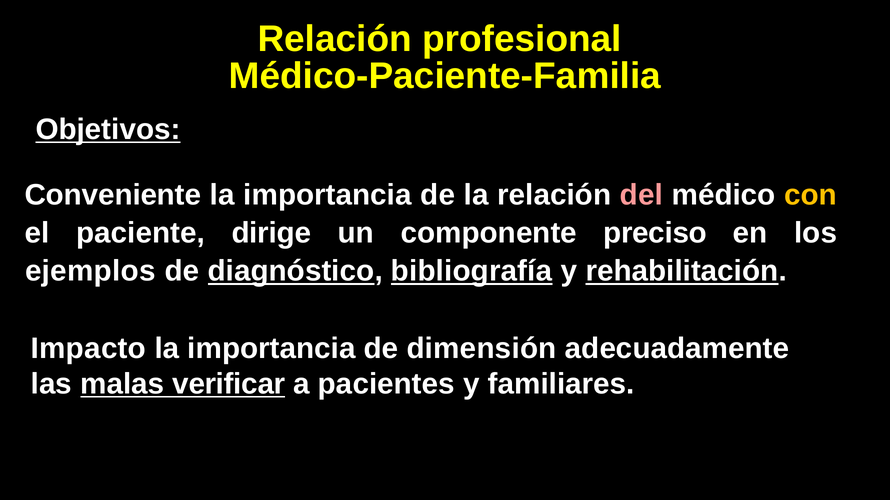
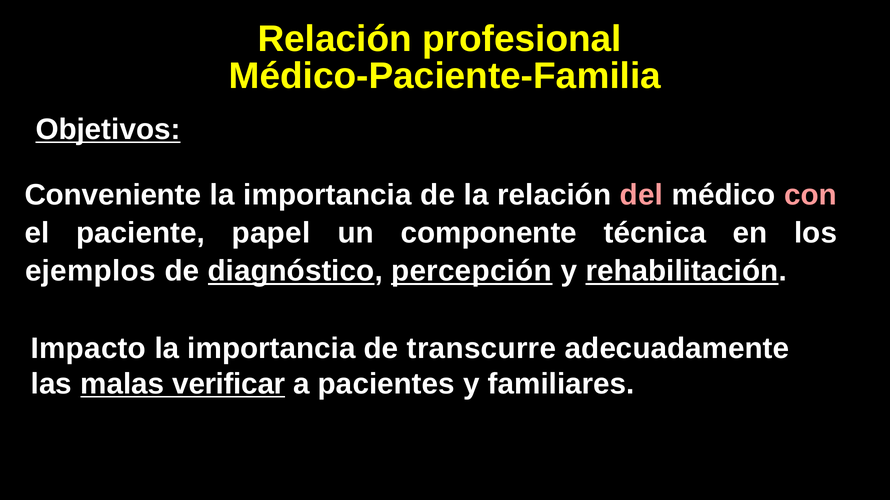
con colour: yellow -> pink
dirige: dirige -> papel
preciso: preciso -> técnica
bibliografía: bibliografía -> percepción
dimensión: dimensión -> transcurre
